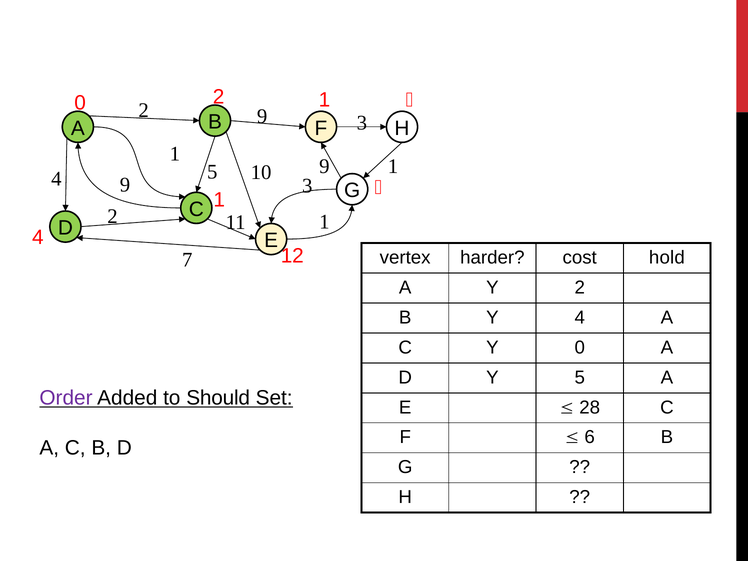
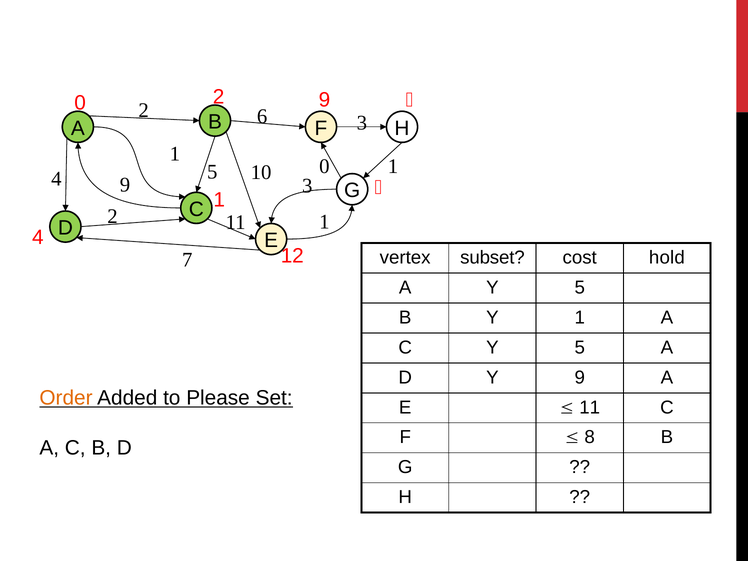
2 1: 1 -> 9
2 9: 9 -> 6
10 9: 9 -> 0
harder: harder -> subset
A Y 2: 2 -> 5
Y 4: 4 -> 1
C Y 0: 0 -> 5
Y 5: 5 -> 9
Order colour: purple -> orange
Should: Should -> Please
28 at (590, 407): 28 -> 11
6: 6 -> 8
